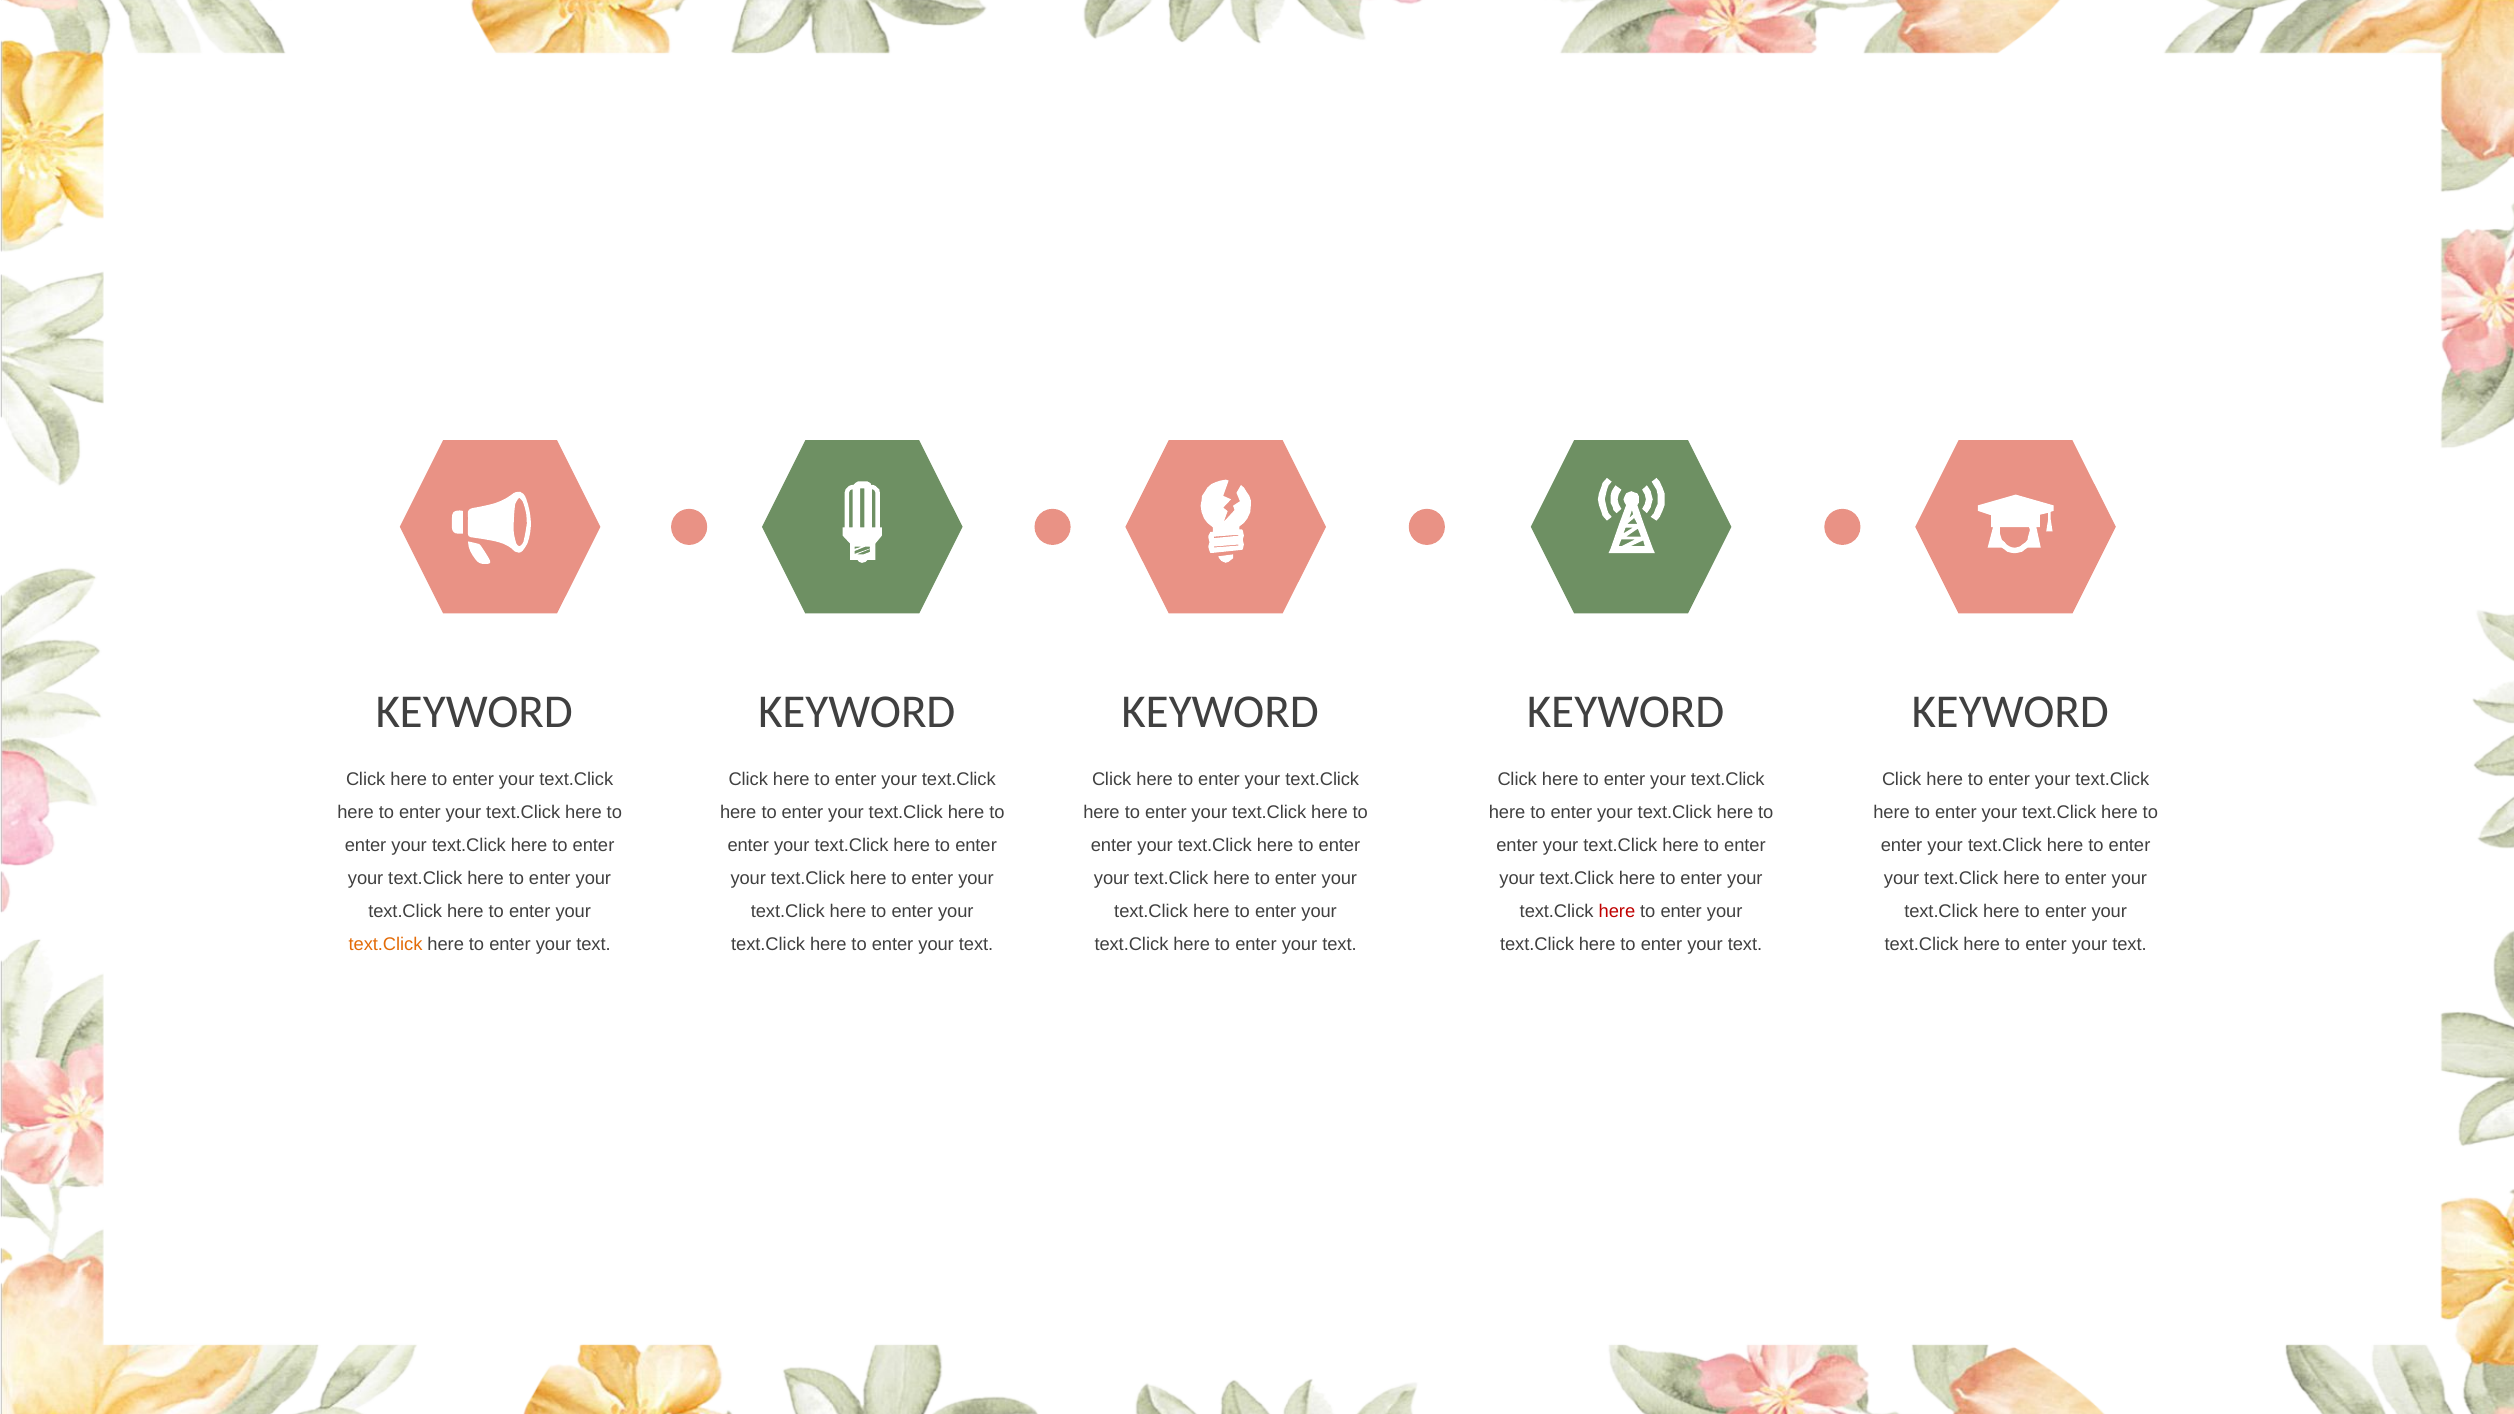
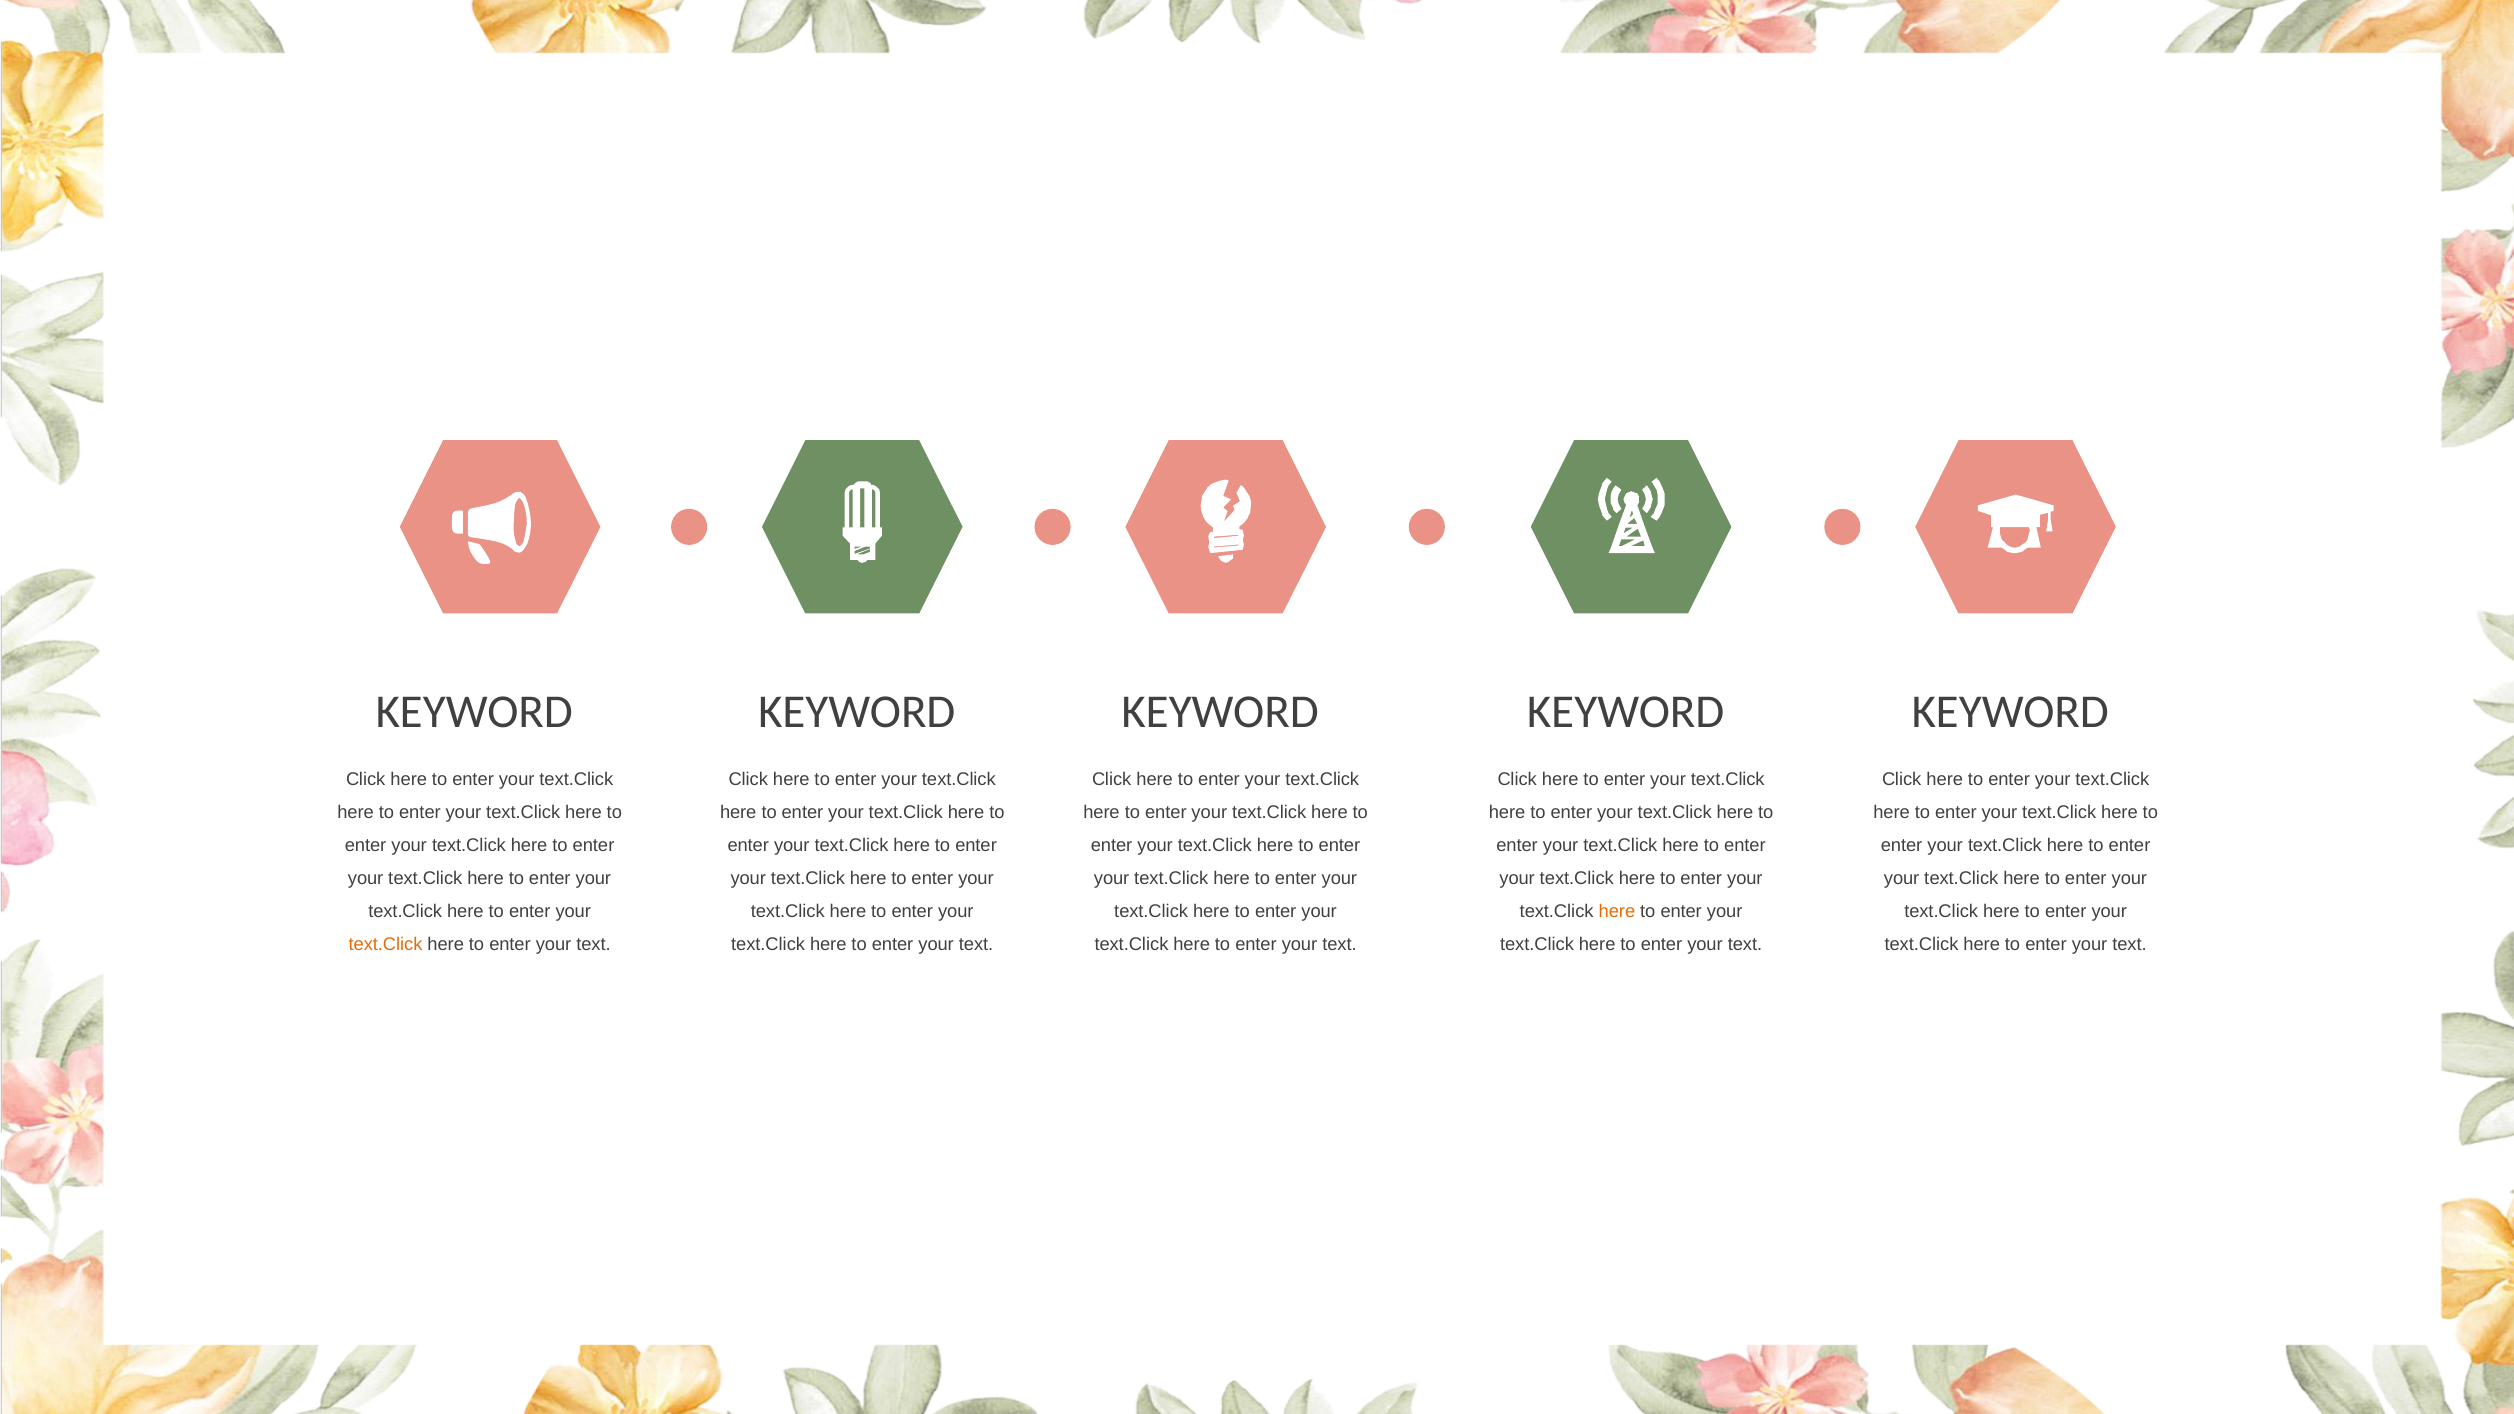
here at (1617, 911) colour: red -> orange
